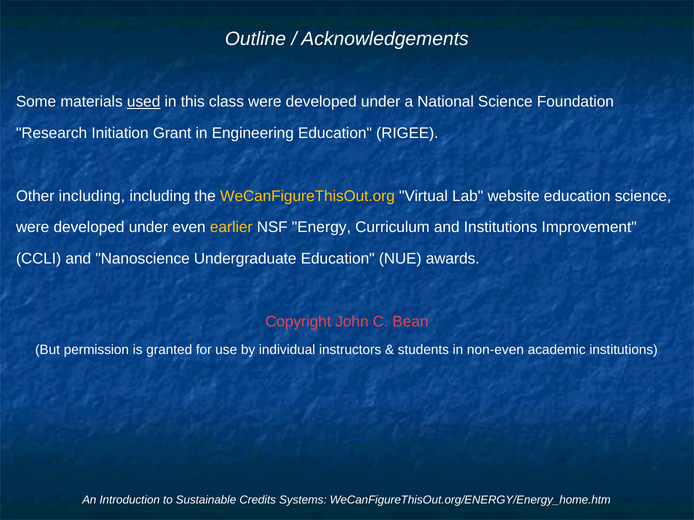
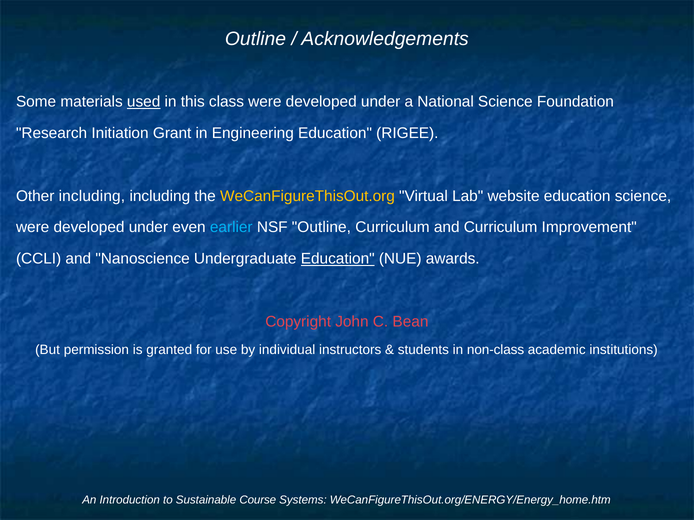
earlier colour: yellow -> light blue
NSF Energy: Energy -> Outline
and Institutions: Institutions -> Curriculum
Education at (338, 259) underline: none -> present
non-even: non-even -> non-class
Credits: Credits -> Course
